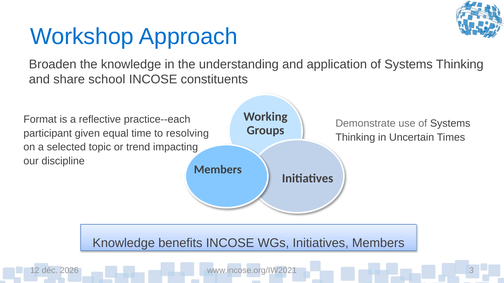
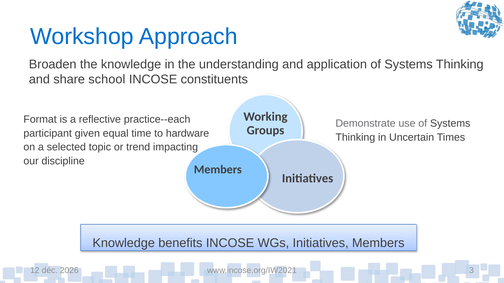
resolving: resolving -> hardware
